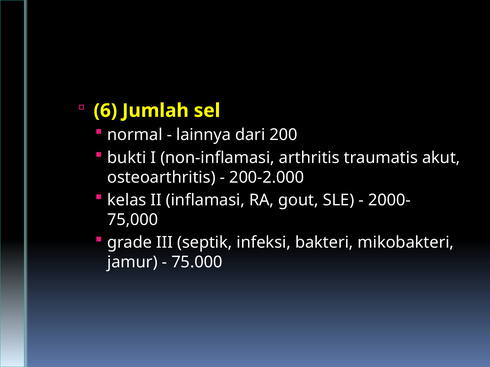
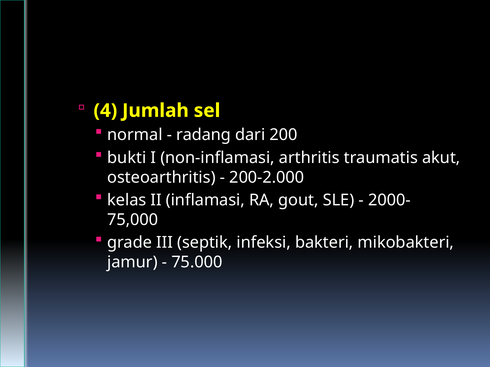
6: 6 -> 4
lainnya: lainnya -> radang
